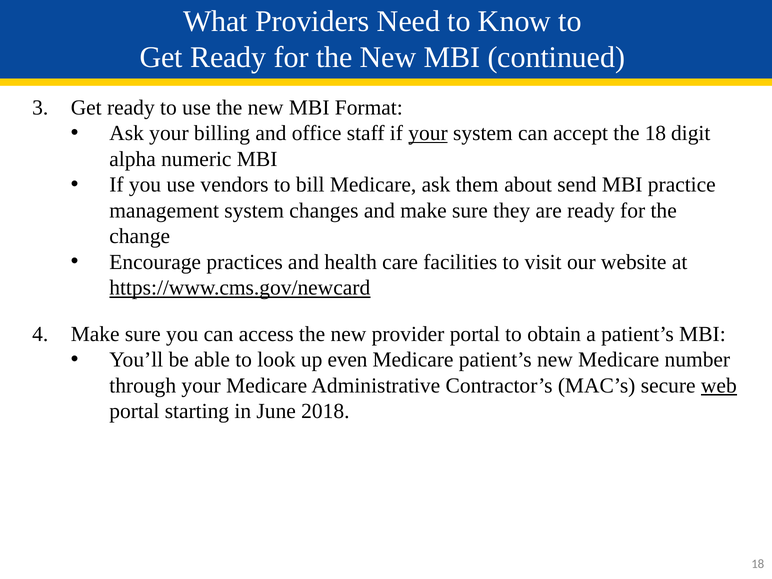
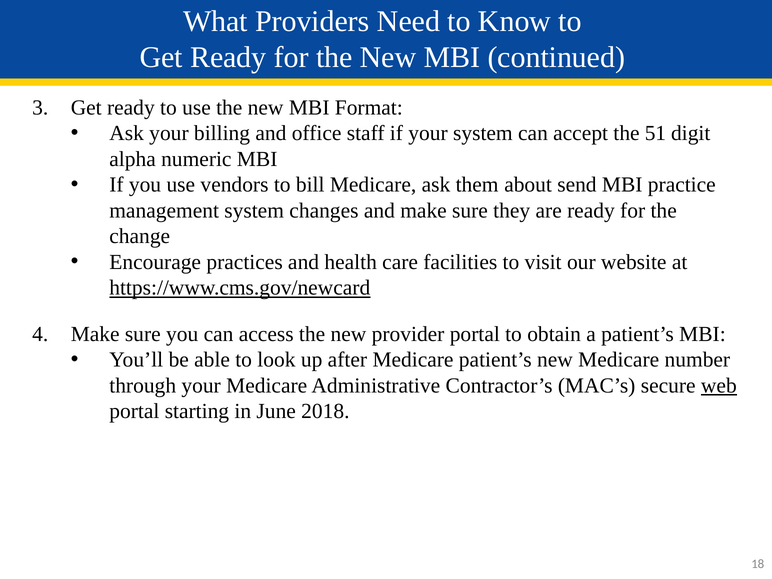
your at (428, 133) underline: present -> none
the 18: 18 -> 51
even: even -> after
